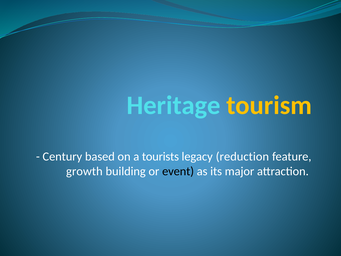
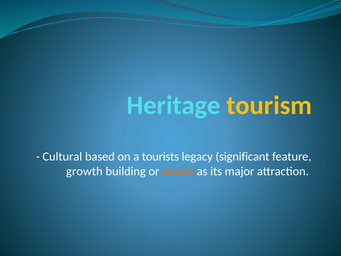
Century: Century -> Cultural
reduction: reduction -> significant
event colour: black -> orange
